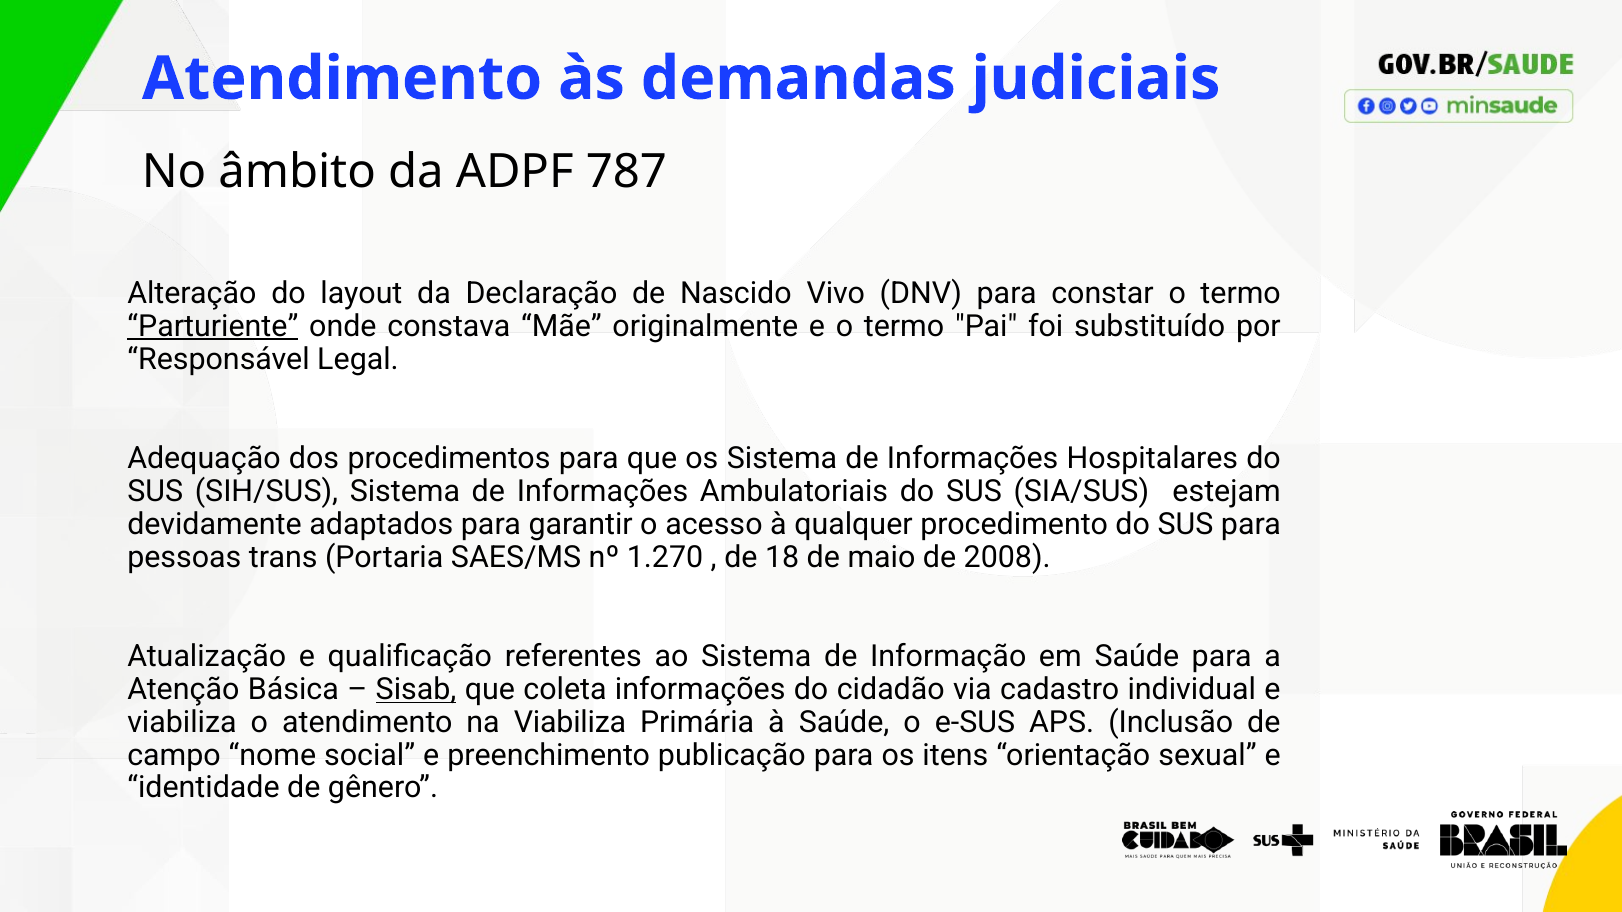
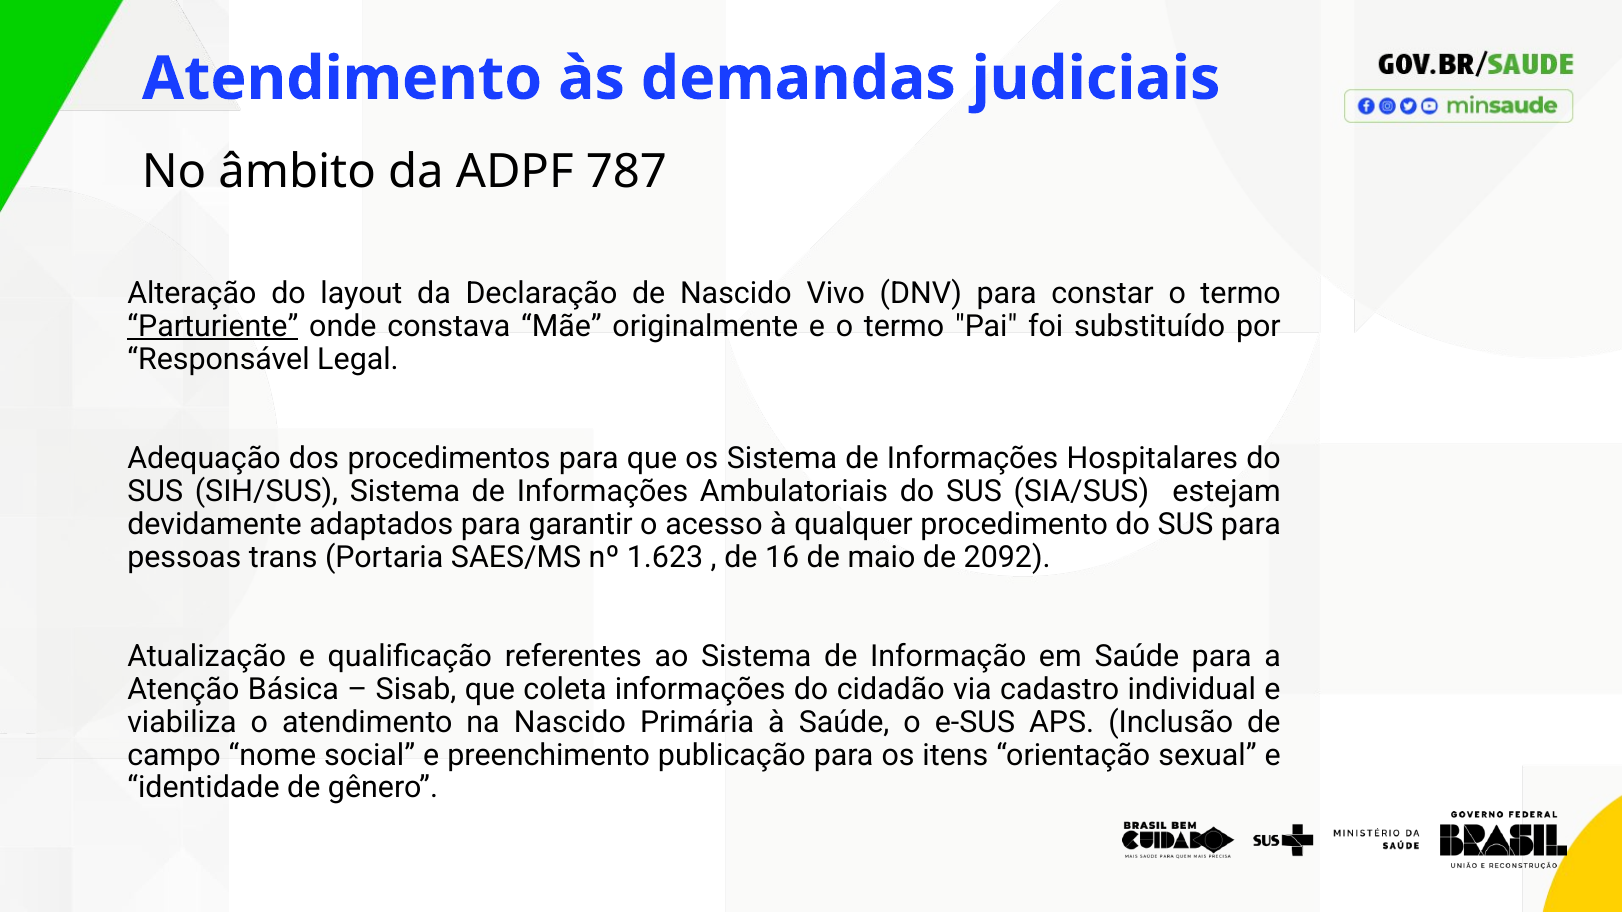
1.270: 1.270 -> 1.623
18: 18 -> 16
2008: 2008 -> 2092
Sisab underline: present -> none
na Viabiliza: Viabiliza -> Nascido
